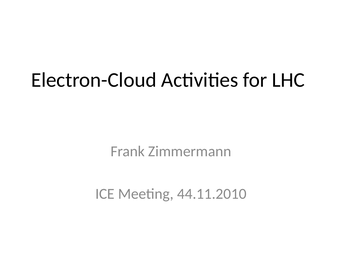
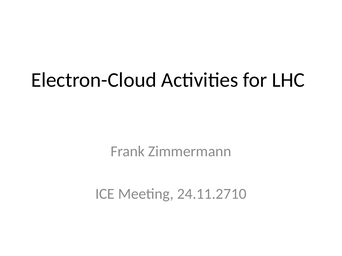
44.11.2010: 44.11.2010 -> 24.11.2710
